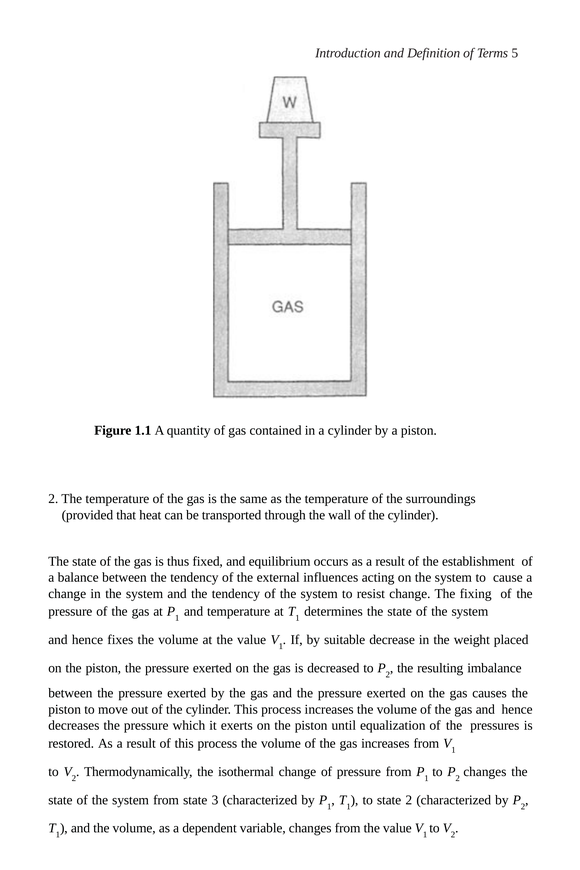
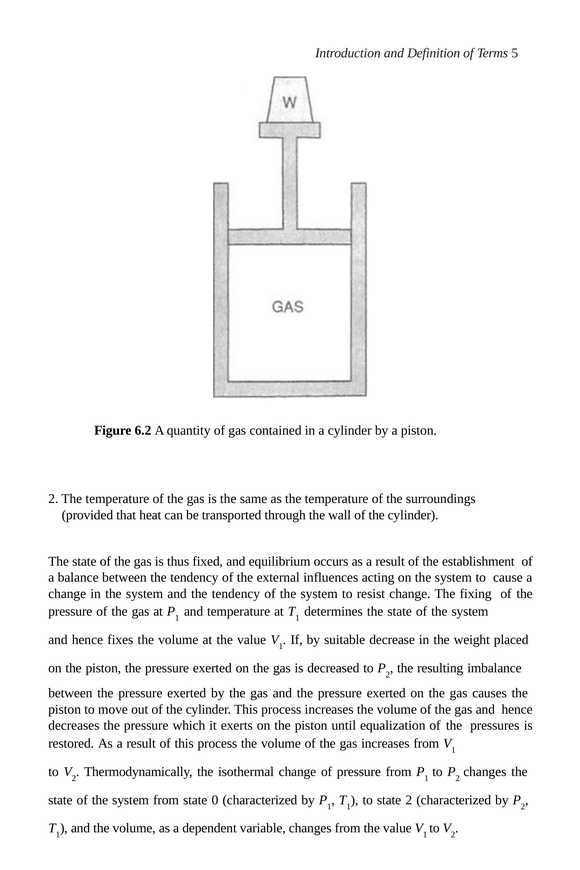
1.1: 1.1 -> 6.2
3: 3 -> 0
